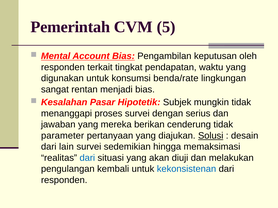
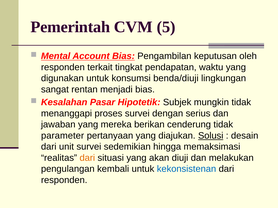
benda/rate: benda/rate -> benda/diuji
lain: lain -> unit
dari at (87, 158) colour: blue -> orange
